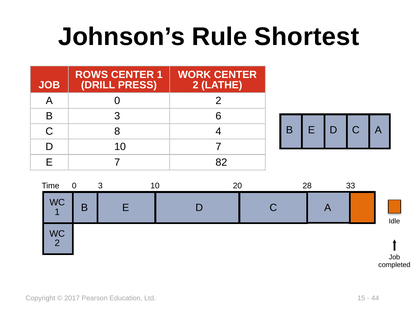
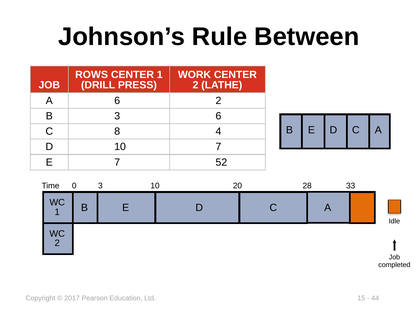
Shortest: Shortest -> Between
A 0: 0 -> 6
82: 82 -> 52
